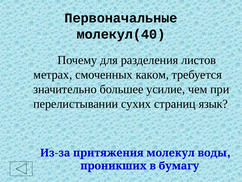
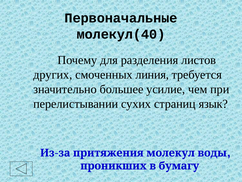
метрах: метрах -> других
каком: каком -> линия
